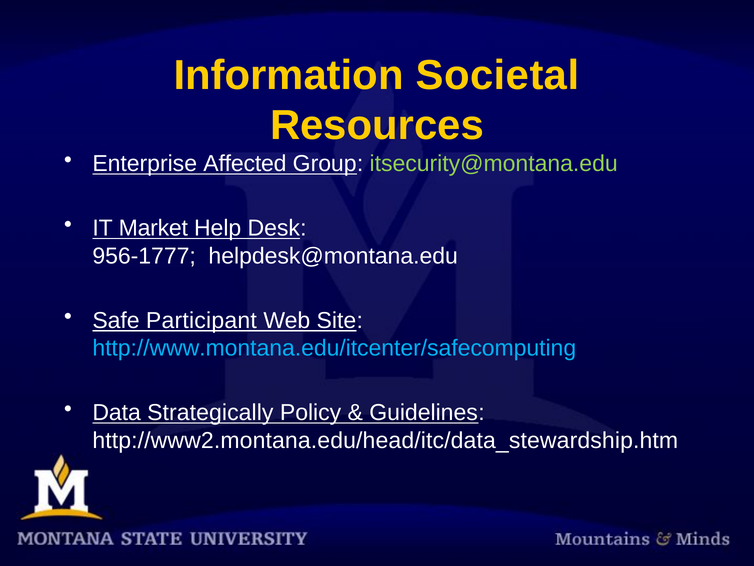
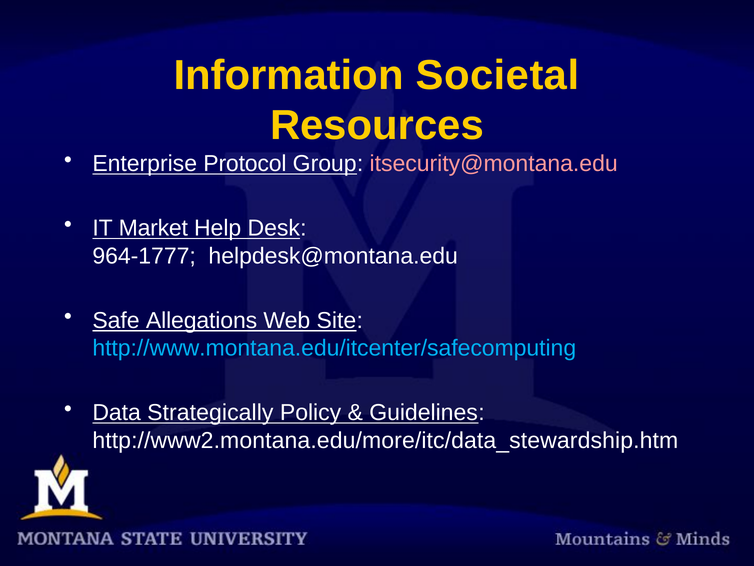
Affected: Affected -> Protocol
itsecurity@montana.edu colour: light green -> pink
956-1777: 956-1777 -> 964-1777
Participant: Participant -> Allegations
http://www2.montana.edu/head/itc/data_stewardship.htm: http://www2.montana.edu/head/itc/data_stewardship.htm -> http://www2.montana.edu/more/itc/data_stewardship.htm
